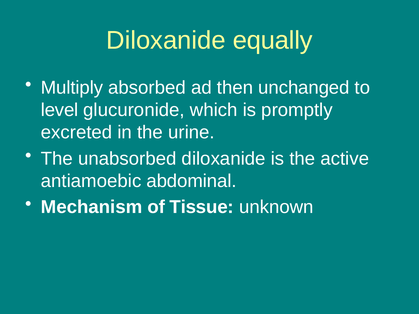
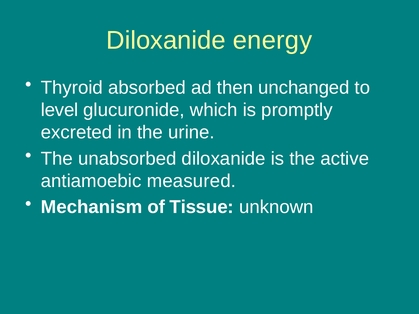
equally: equally -> energy
Multiply: Multiply -> Thyroid
abdominal: abdominal -> measured
